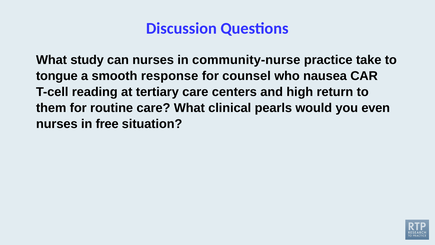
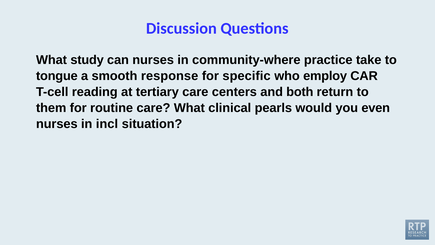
community-nurse: community-nurse -> community-where
counsel: counsel -> specific
nausea: nausea -> employ
high: high -> both
free: free -> incl
